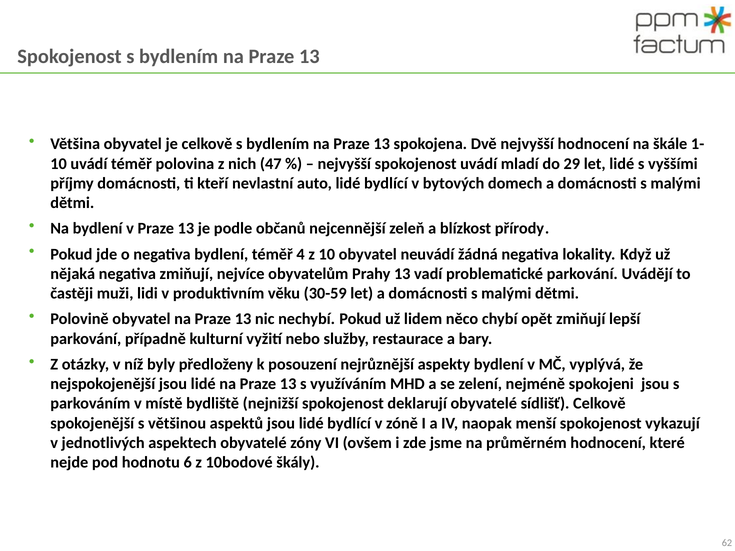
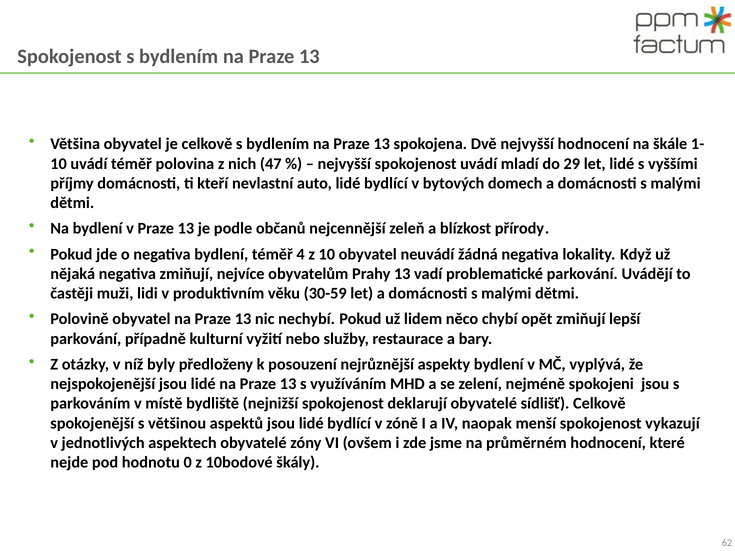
6: 6 -> 0
